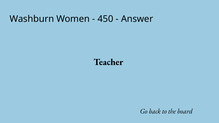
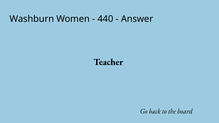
450: 450 -> 440
